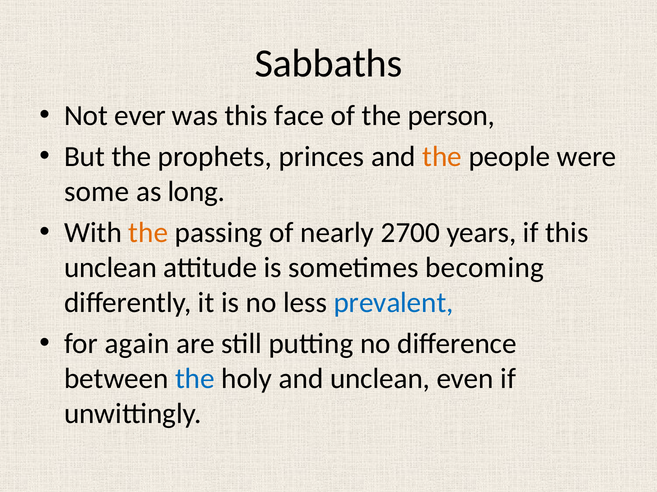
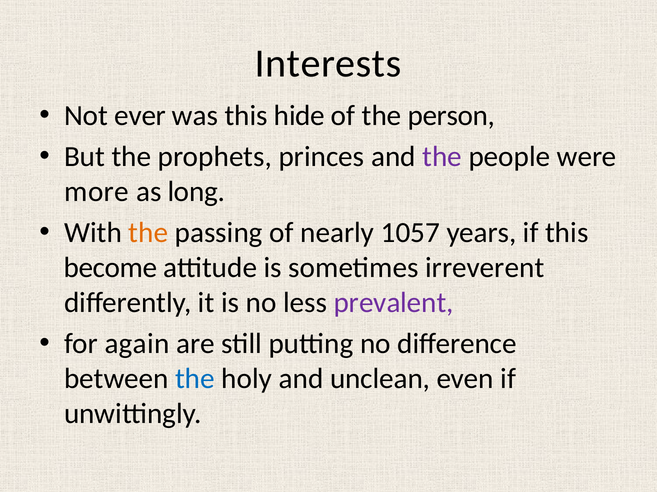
Sabbaths: Sabbaths -> Interests
face: face -> hide
the at (442, 157) colour: orange -> purple
some: some -> more
2700: 2700 -> 1057
unclean at (110, 268): unclean -> become
becoming: becoming -> irreverent
prevalent colour: blue -> purple
